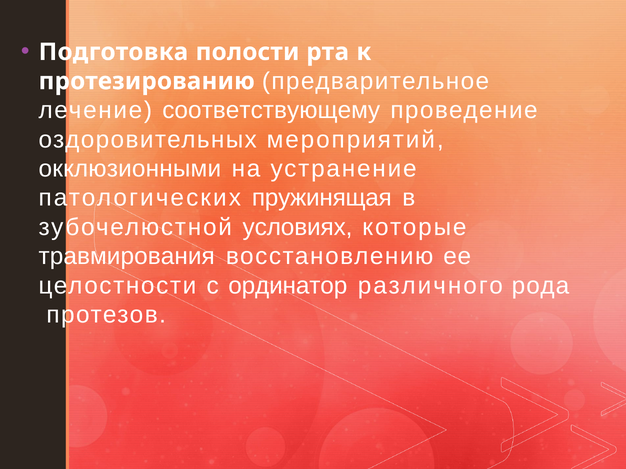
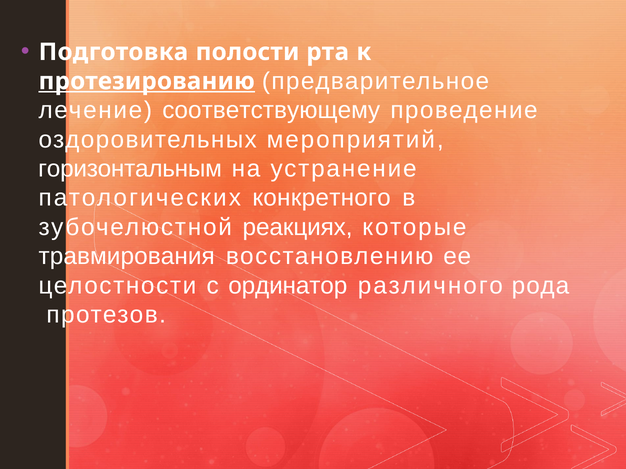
протезированию underline: none -> present
окклюзионными: окклюзионными -> горизонтальным
пружинящая: пружинящая -> конкретного
условиях: условиях -> реакциях
